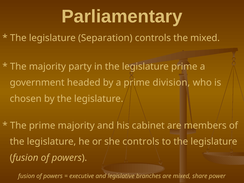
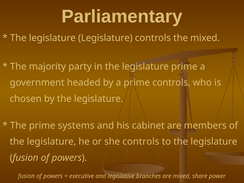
legislature Separation: Separation -> Legislature
prime division: division -> controls
prime majority: majority -> systems
